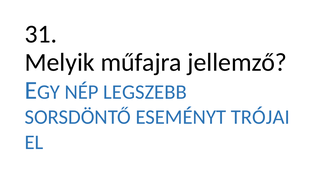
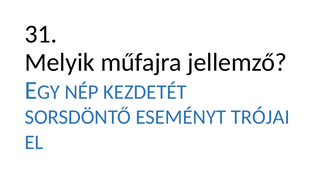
LEGSZEBB: LEGSZEBB -> KEZDETÉT
